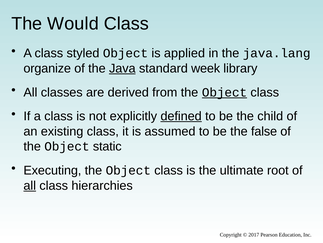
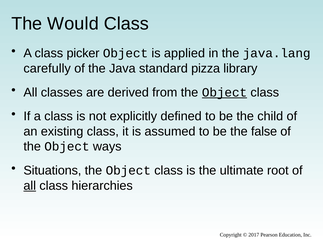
styled: styled -> picker
organize: organize -> carefully
Java underline: present -> none
week: week -> pizza
defined underline: present -> none
static: static -> ways
Executing: Executing -> Situations
